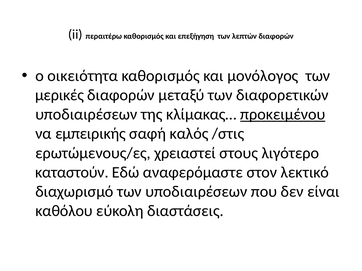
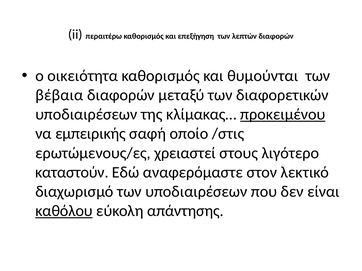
μονόλογος: μονόλογος -> θυμούνται
μερικές: μερικές -> βέβαια
καλός: καλός -> οποίο
καθόλου underline: none -> present
διαστάσεις: διαστάσεις -> απάντησης
